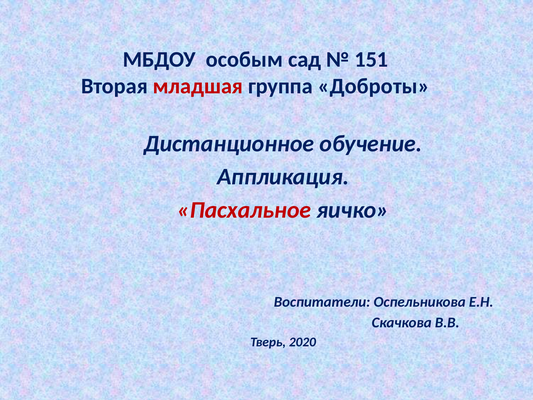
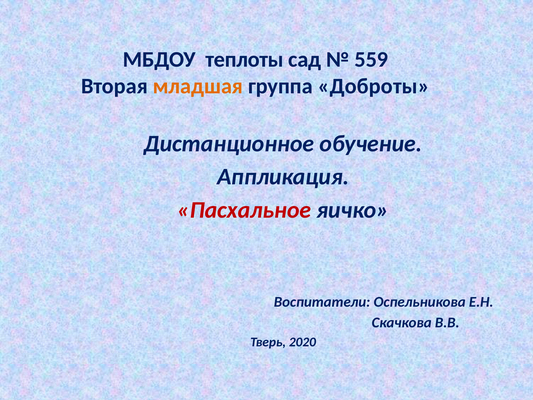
особым: особым -> теплоты
151: 151 -> 559
младшая colour: red -> orange
